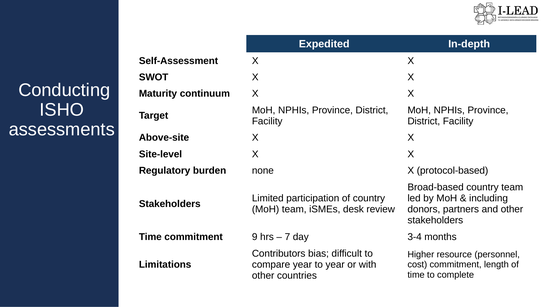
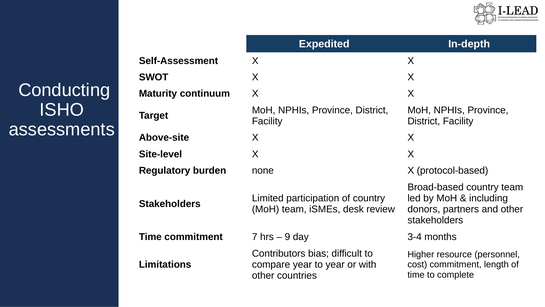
9: 9 -> 7
7: 7 -> 9
